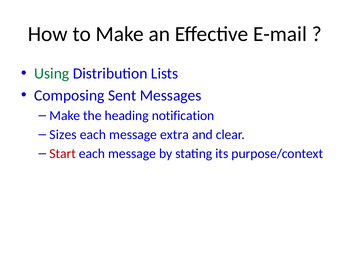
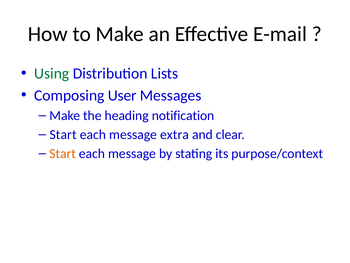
Sent: Sent -> User
Sizes at (63, 134): Sizes -> Start
Start at (63, 153) colour: red -> orange
